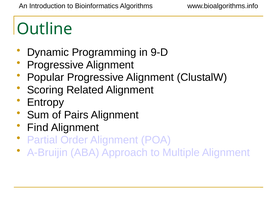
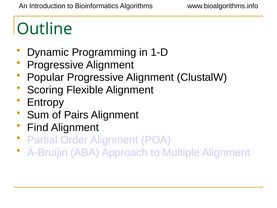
9-D: 9-D -> 1-D
Related: Related -> Flexible
